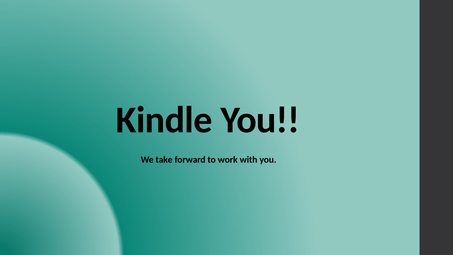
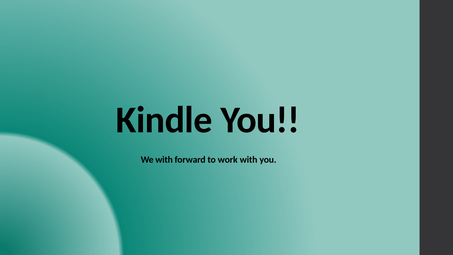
We take: take -> with
